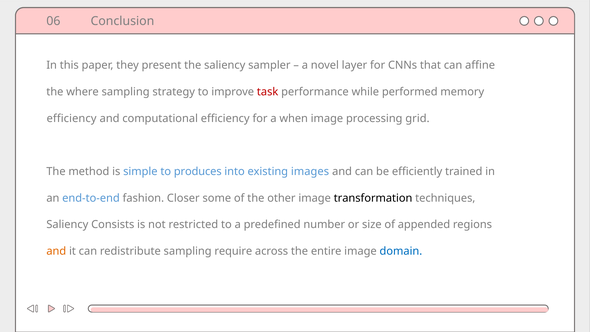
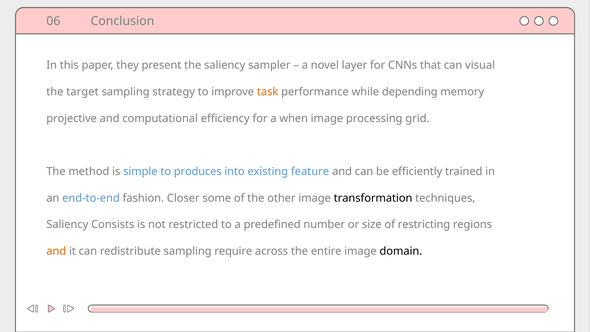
affine: affine -> visual
where: where -> target
task colour: red -> orange
performed: performed -> depending
efficiency at (72, 118): efficiency -> projective
images: images -> feature
appended: appended -> restricting
domain colour: blue -> black
